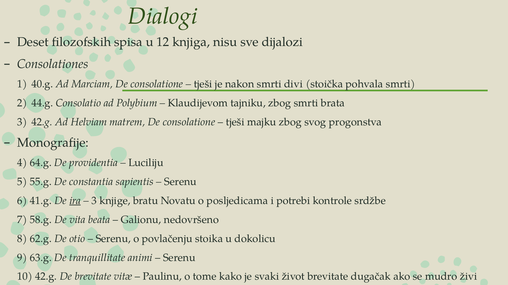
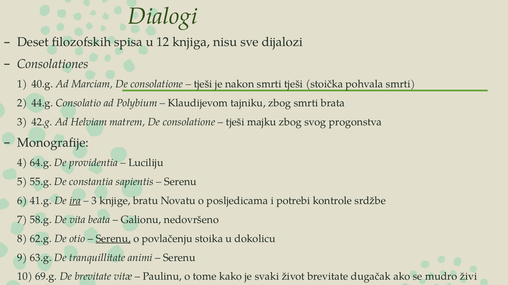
smrti divi: divi -> tješi
Serenu at (113, 239) underline: none -> present
10 42.g: 42.g -> 69.g
